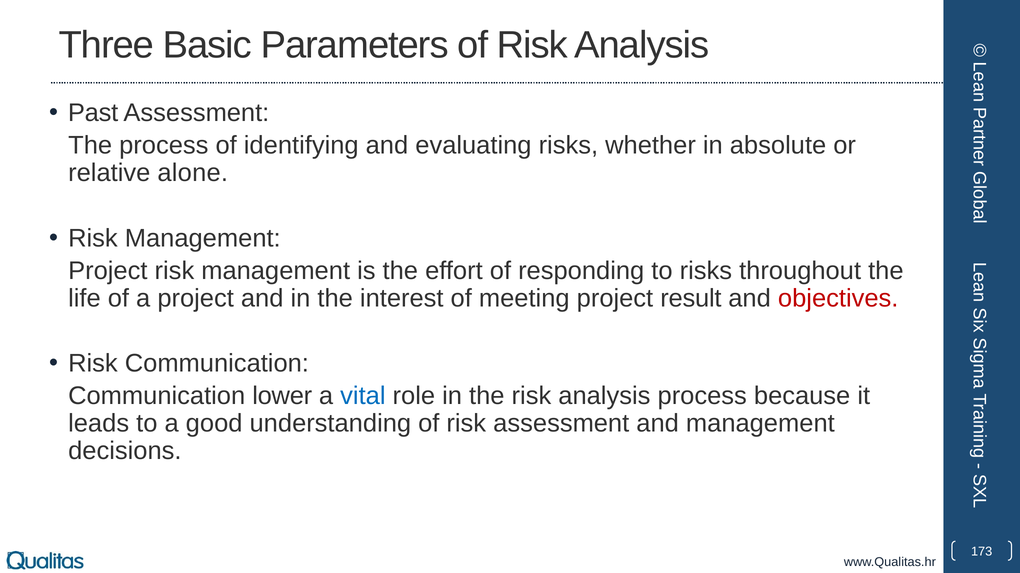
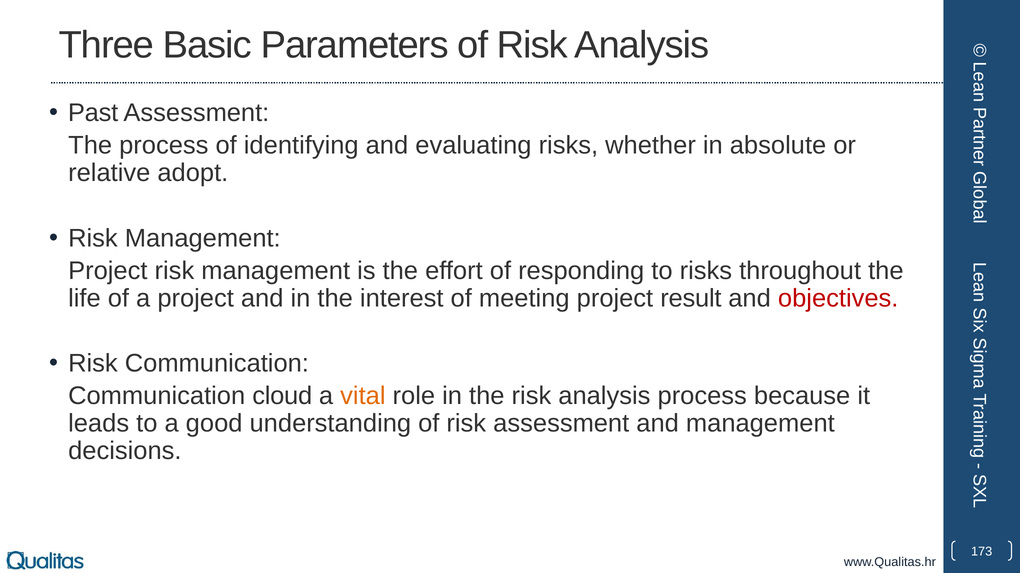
alone: alone -> adopt
lower: lower -> cloud
vital colour: blue -> orange
